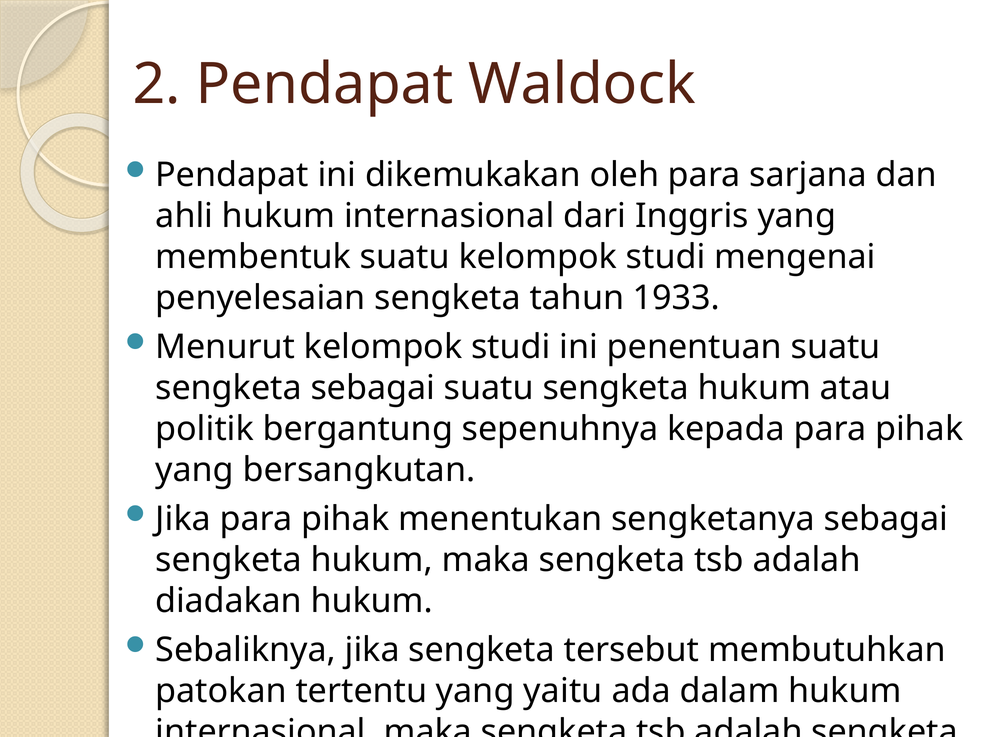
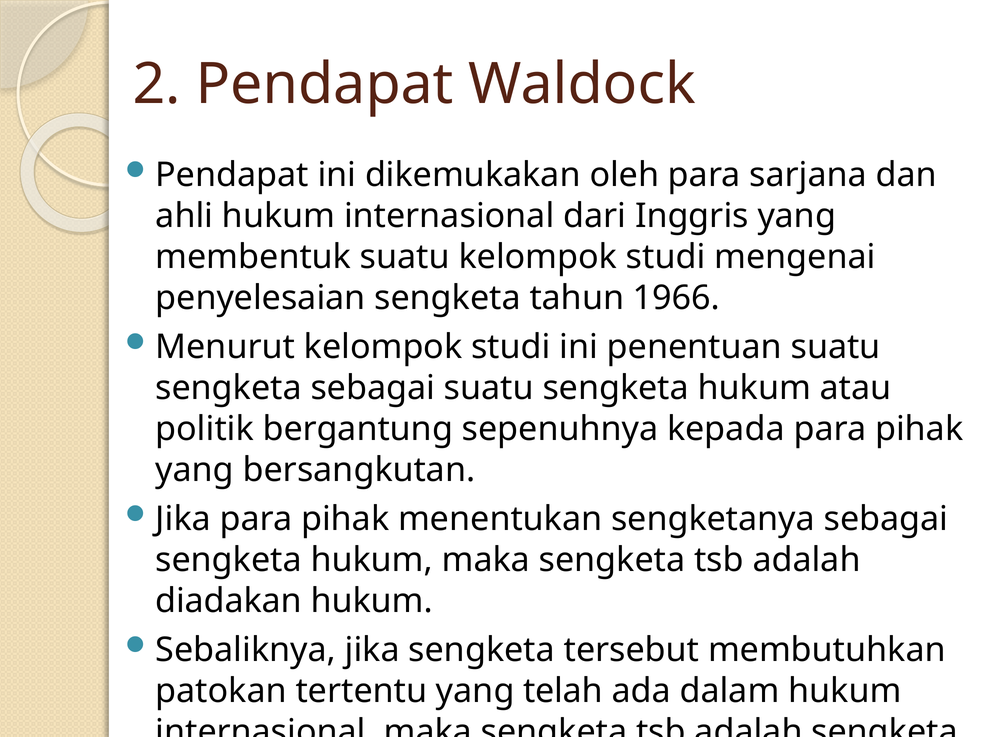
1933: 1933 -> 1966
yaitu: yaitu -> telah
